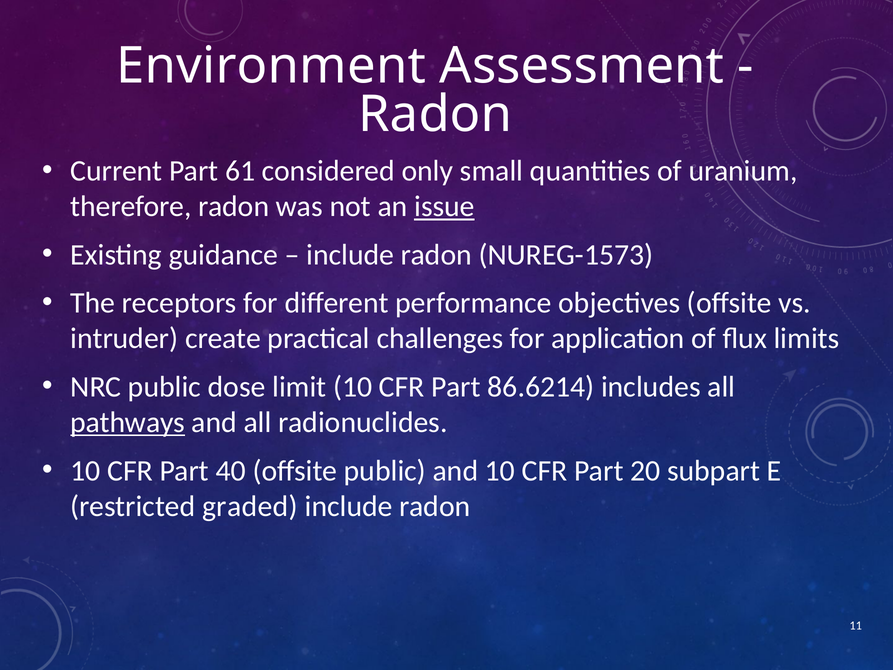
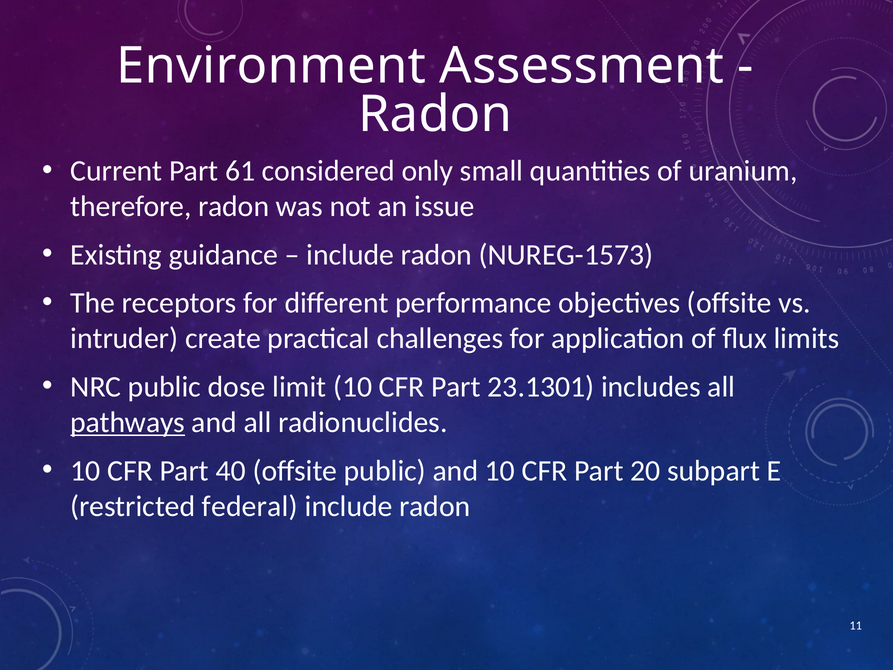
issue underline: present -> none
86.6214: 86.6214 -> 23.1301
graded: graded -> federal
